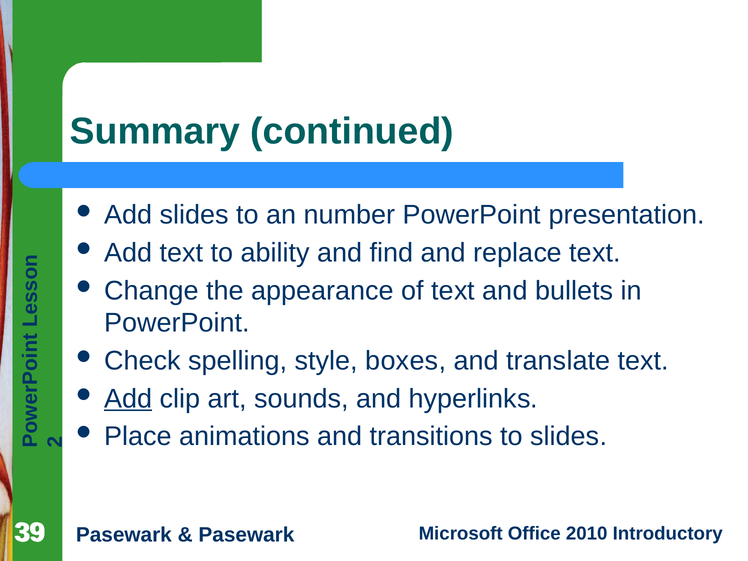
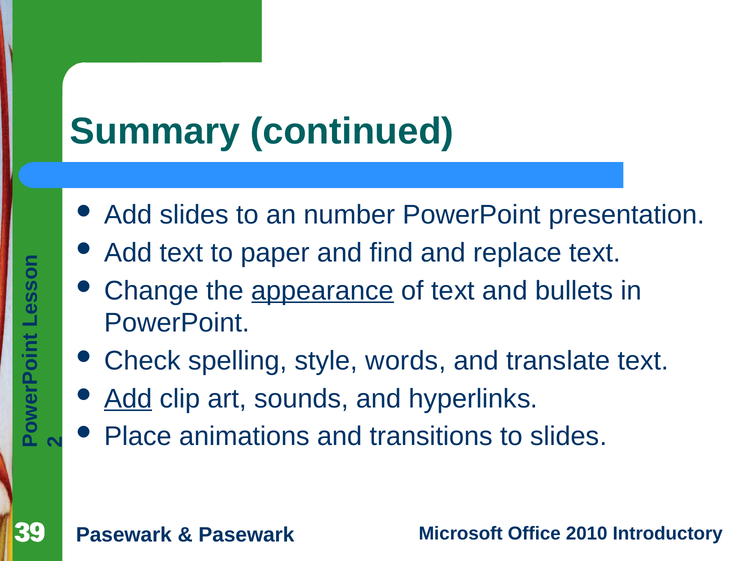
ability: ability -> paper
appearance underline: none -> present
boxes: boxes -> words
